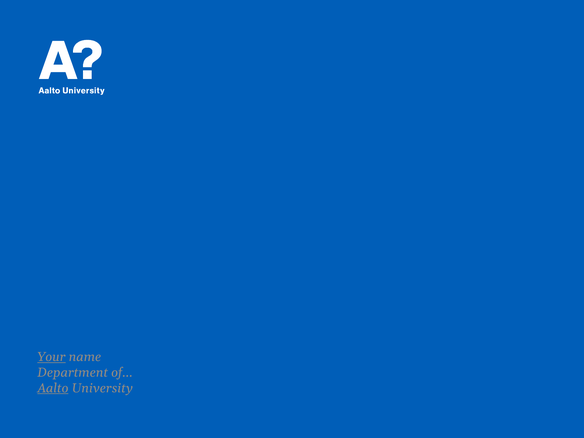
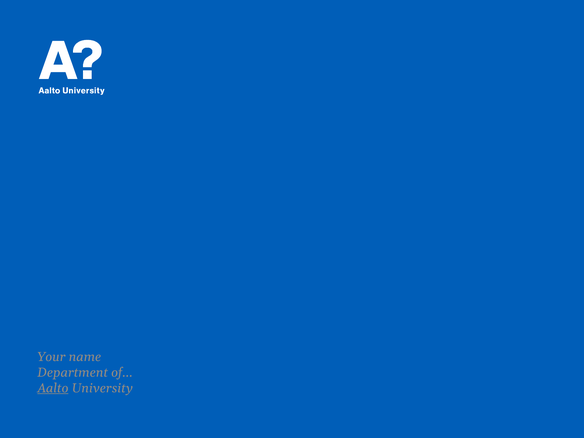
Your underline: present -> none
